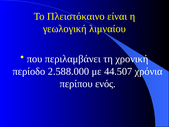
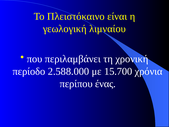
44.507: 44.507 -> 15.700
ενός: ενός -> ένας
